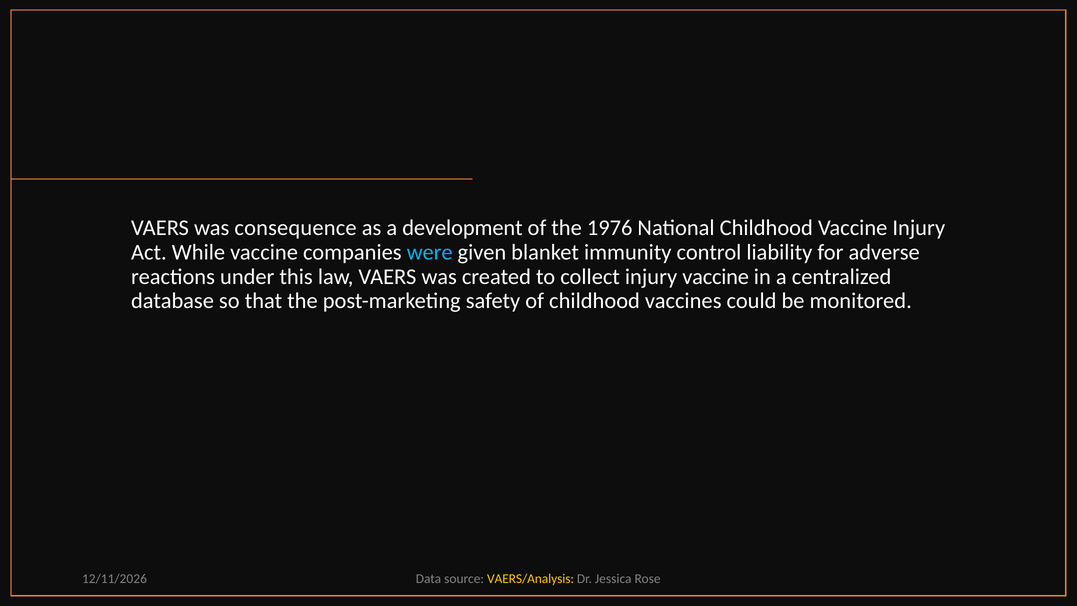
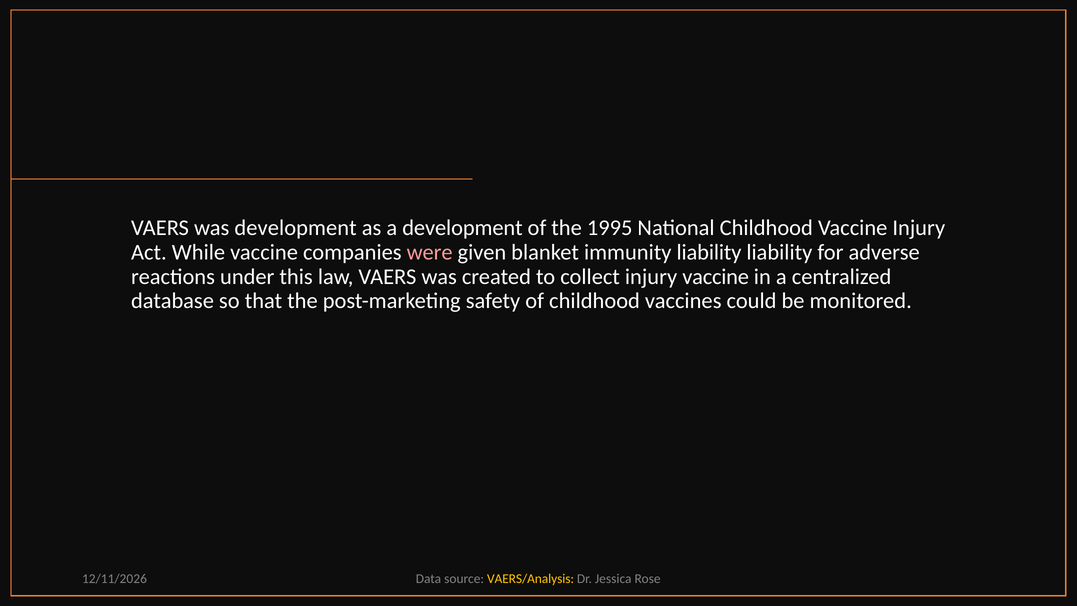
was consequence: consequence -> development
1976: 1976 -> 1995
were colour: light blue -> pink
immunity control: control -> liability
